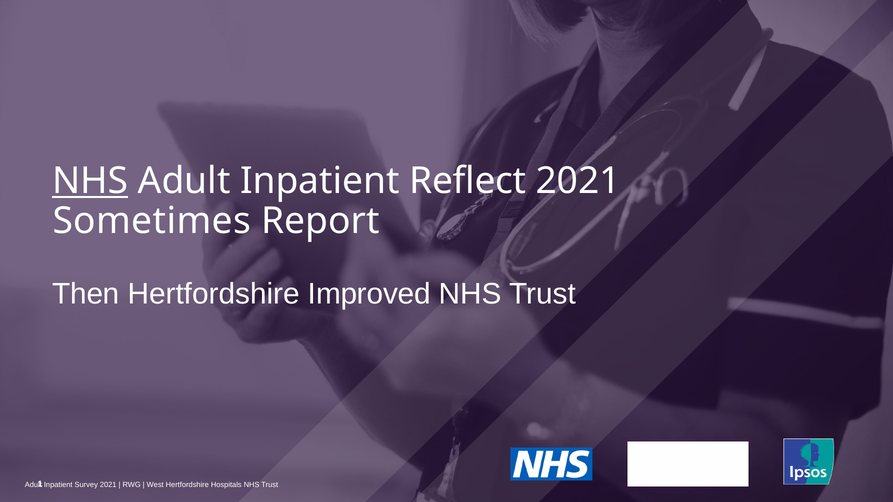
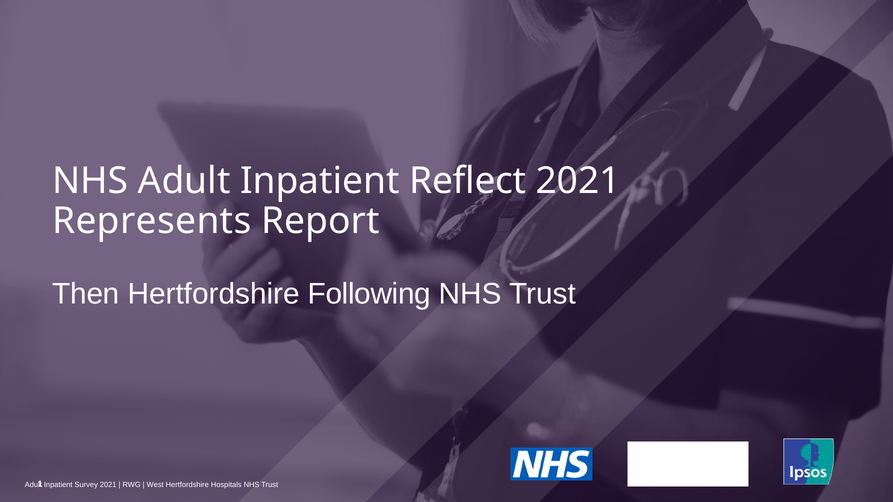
NHS at (90, 181) underline: present -> none
Sometimes: Sometimes -> Represents
Improved: Improved -> Following
